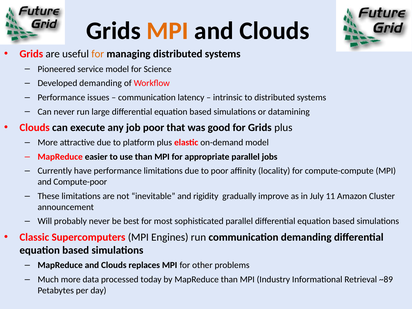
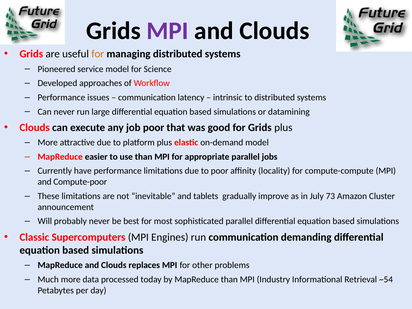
MPI at (168, 31) colour: orange -> purple
Developed demanding: demanding -> approaches
rigidity: rigidity -> tablets
11: 11 -> 73
~89: ~89 -> ~54
